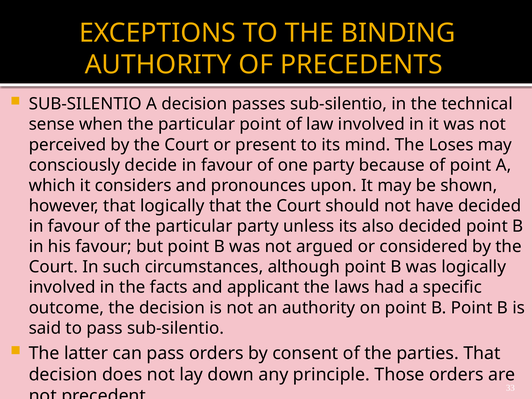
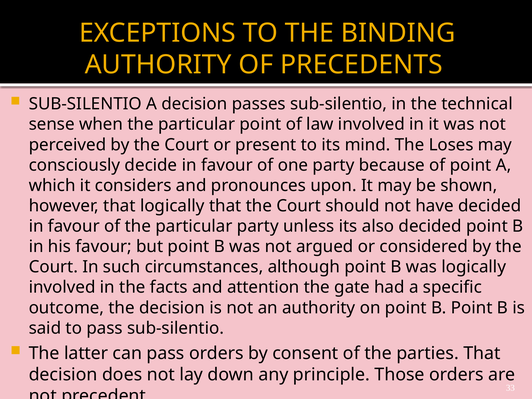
applicant: applicant -> attention
laws: laws -> gate
